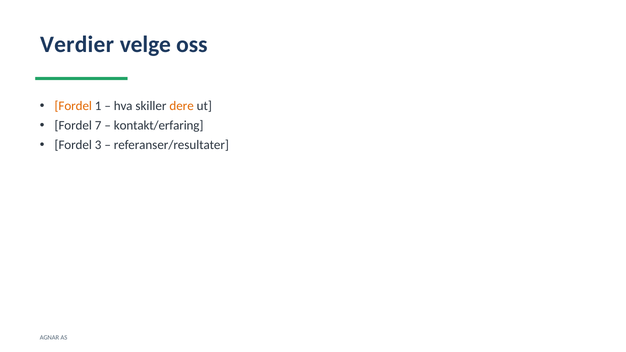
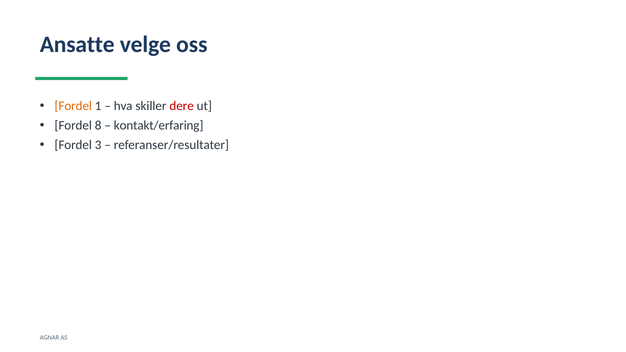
Verdier: Verdier -> Ansatte
dere colour: orange -> red
7: 7 -> 8
